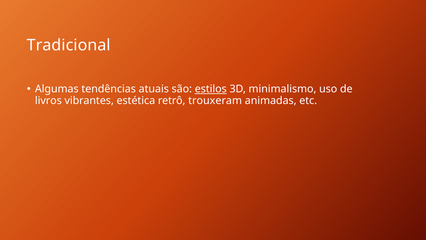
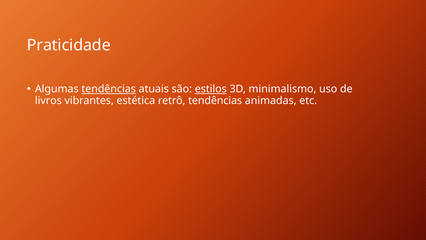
Tradicional: Tradicional -> Praticidade
tendências at (109, 89) underline: none -> present
retrô trouxeram: trouxeram -> tendências
